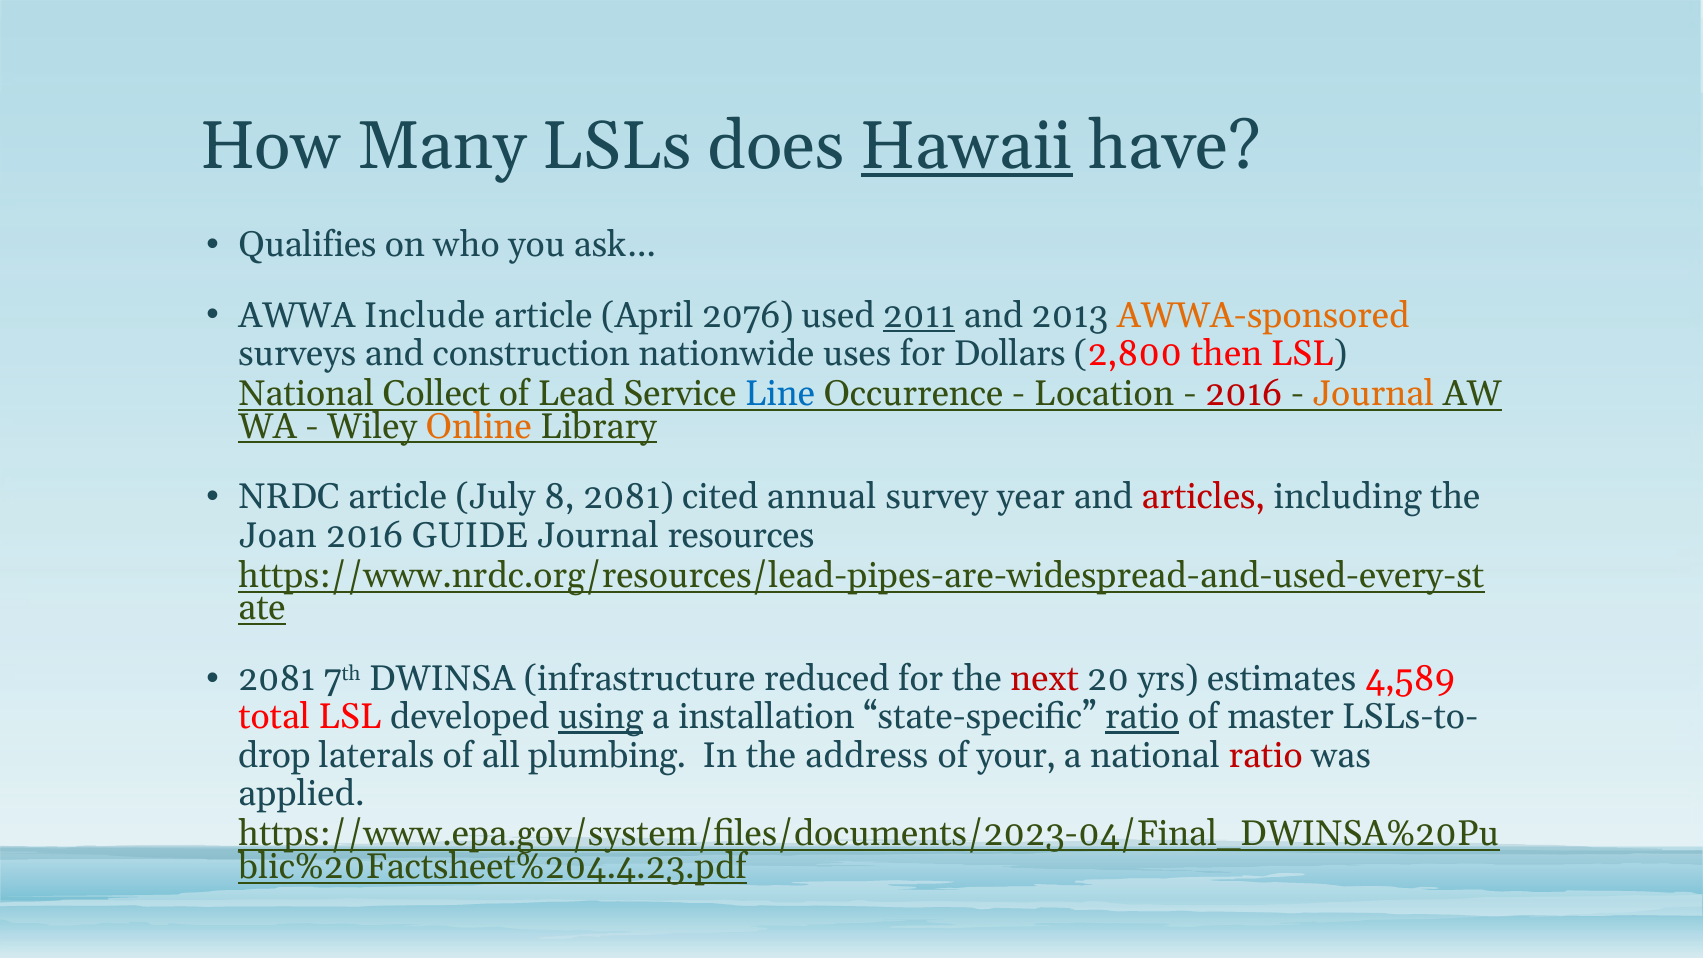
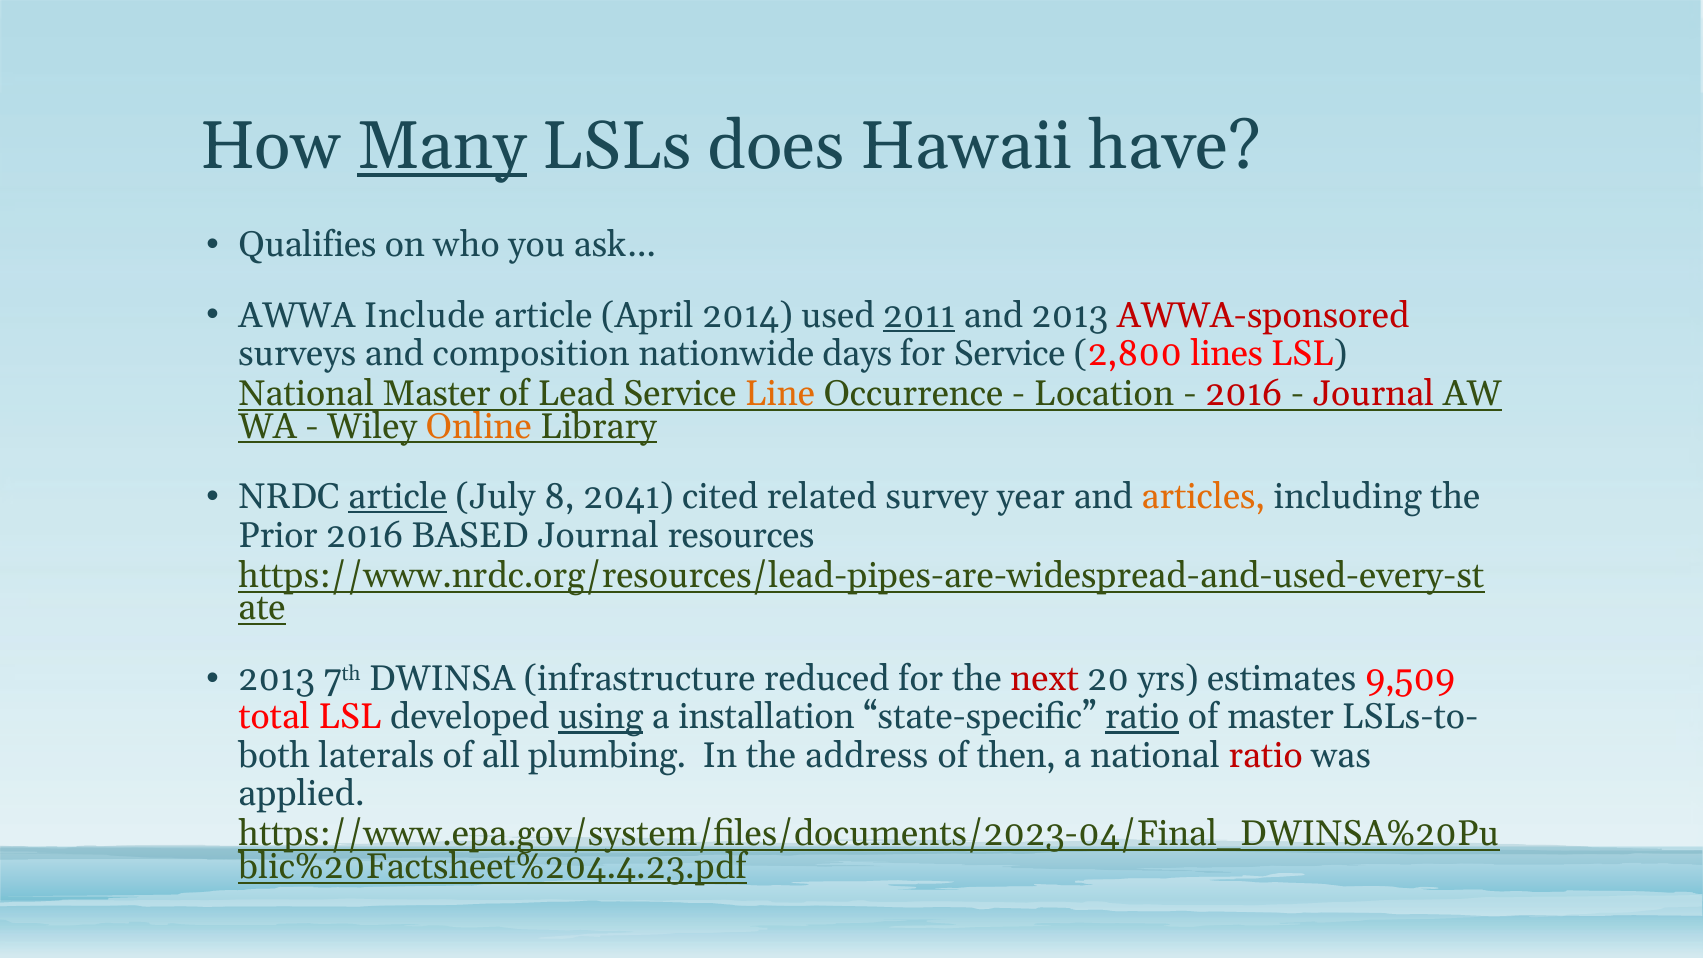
Many underline: none -> present
Hawaii underline: present -> none
2076: 2076 -> 2014
AWWA-sponsored colour: orange -> red
construction: construction -> composition
uses: uses -> days
for Dollars: Dollars -> Service
then: then -> lines
National Collect: Collect -> Master
Line colour: blue -> orange
Journal at (1374, 394) colour: orange -> red
article at (398, 497) underline: none -> present
8 2081: 2081 -> 2041
annual: annual -> related
articles colour: red -> orange
Joan: Joan -> Prior
GUIDE: GUIDE -> BASED
2081 at (277, 679): 2081 -> 2013
4,589: 4,589 -> 9,509
drop: drop -> both
your: your -> then
